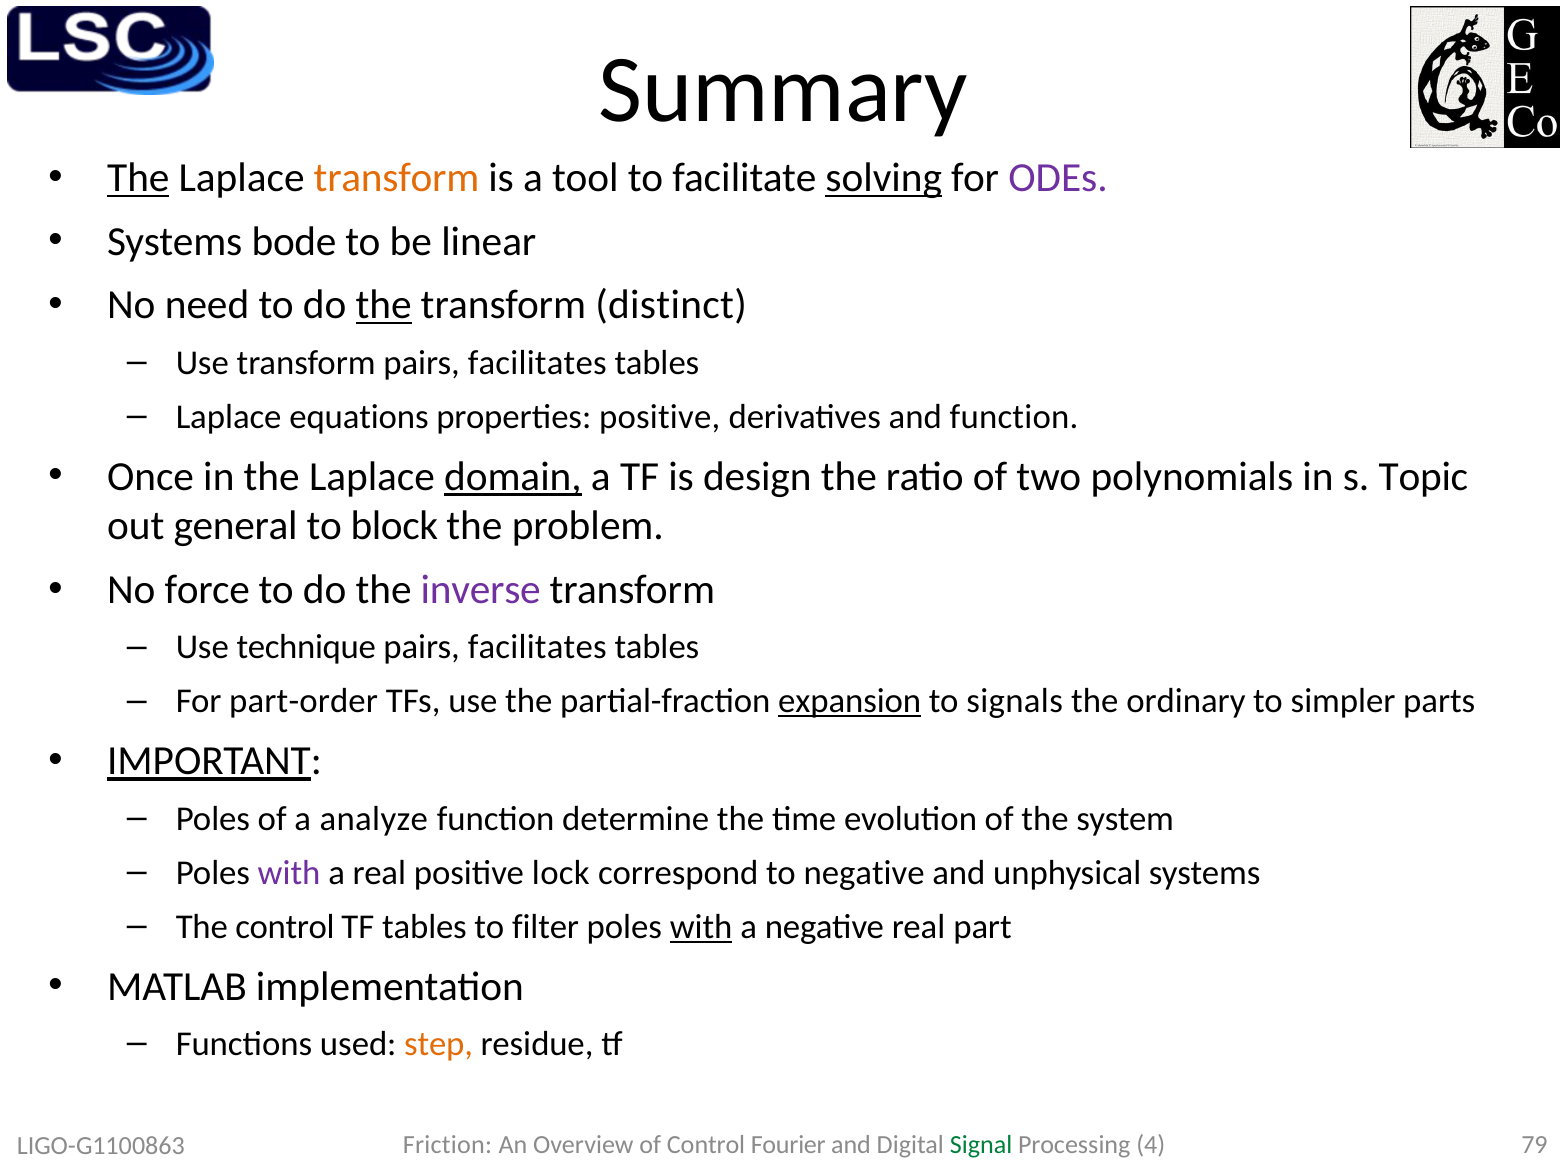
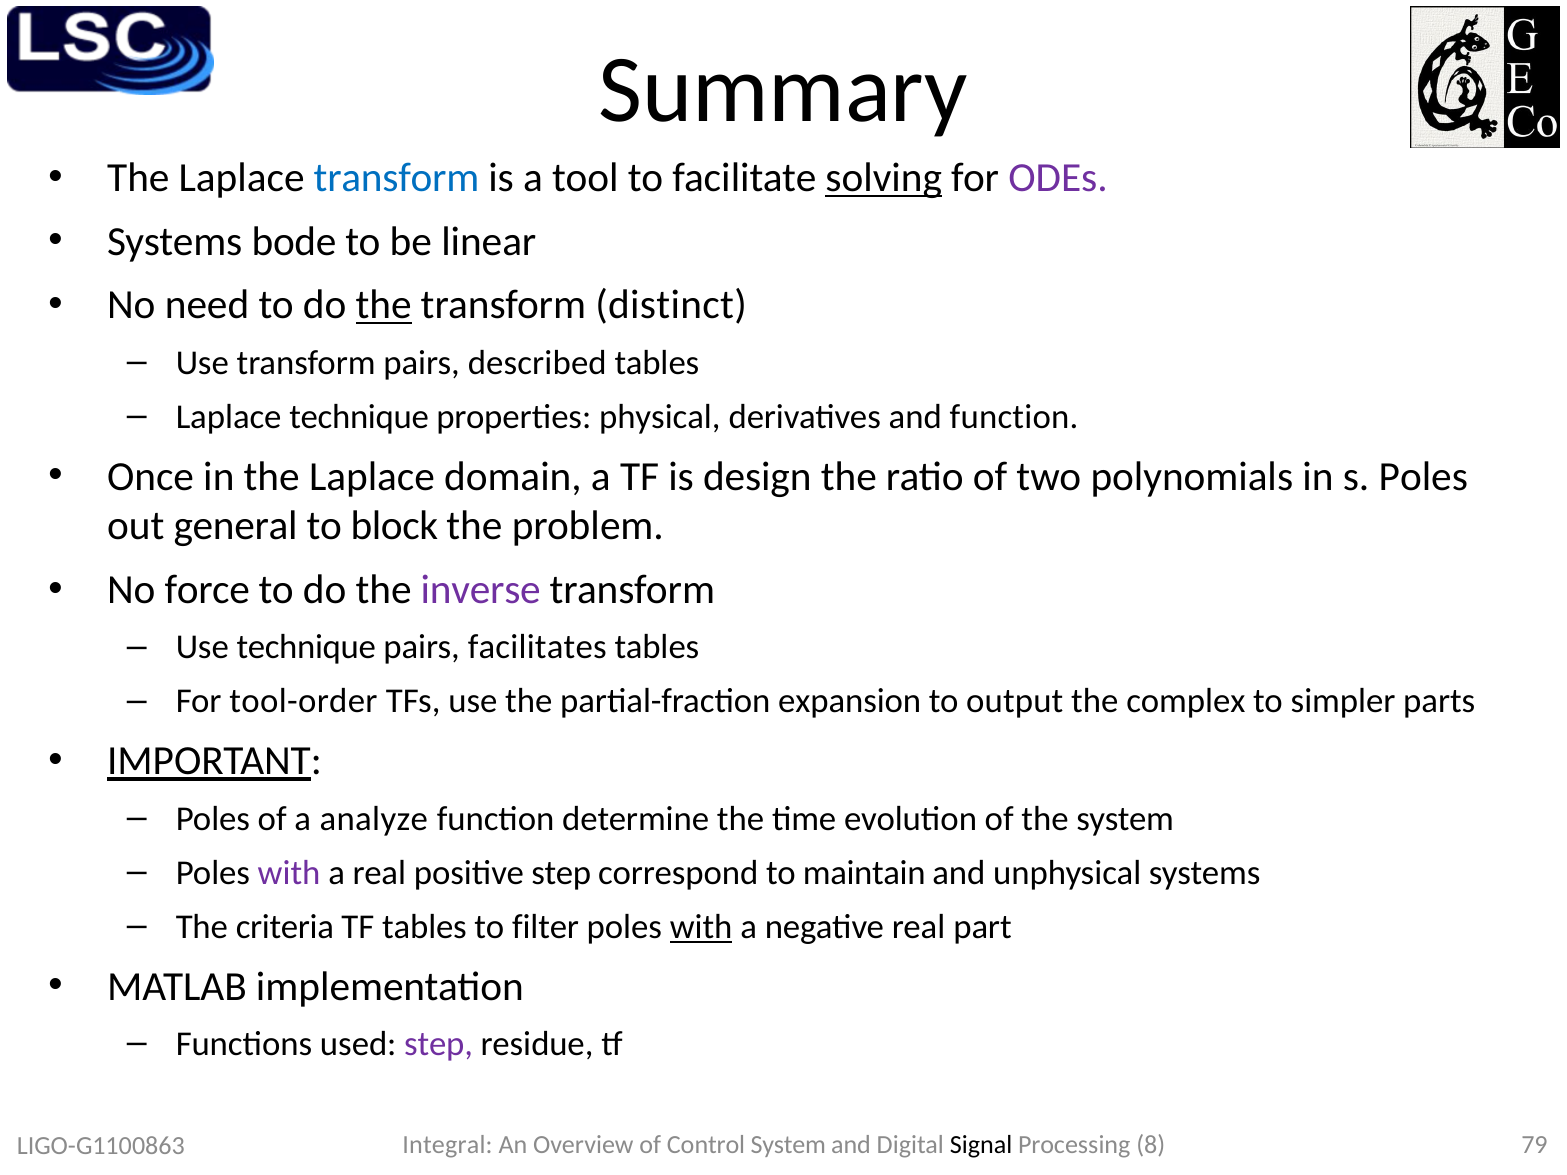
The at (138, 178) underline: present -> none
transform at (397, 178) colour: orange -> blue
transform pairs facilitates: facilitates -> described
Laplace equations: equations -> technique
properties positive: positive -> physical
domain underline: present -> none
s Topic: Topic -> Poles
part-order: part-order -> tool-order
expansion underline: present -> none
signals: signals -> output
ordinary: ordinary -> complex
positive lock: lock -> step
to negative: negative -> maintain
The control: control -> criteria
step at (439, 1044) colour: orange -> purple
Friction: Friction -> Integral
Control Fourier: Fourier -> System
Signal colour: green -> black
4: 4 -> 8
